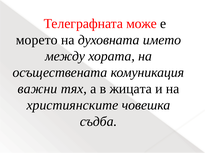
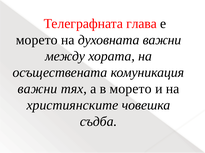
може: може -> глава
духовната името: името -> важни
в жицата: жицата -> морето
